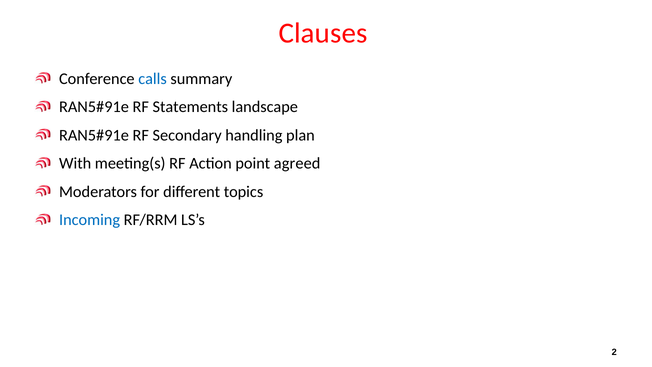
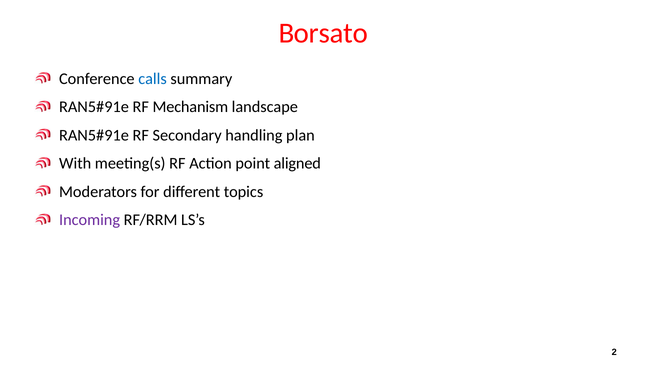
Clauses: Clauses -> Borsato
Statements: Statements -> Mechanism
agreed: agreed -> aligned
Incoming colour: blue -> purple
